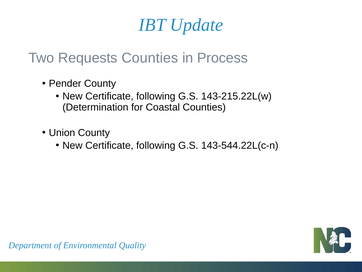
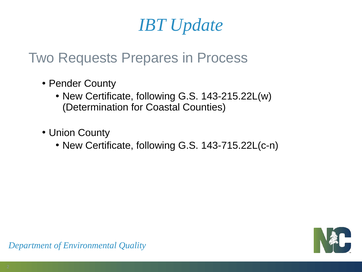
Requests Counties: Counties -> Prepares
143-544.22L(c-n: 143-544.22L(c-n -> 143-715.22L(c-n
